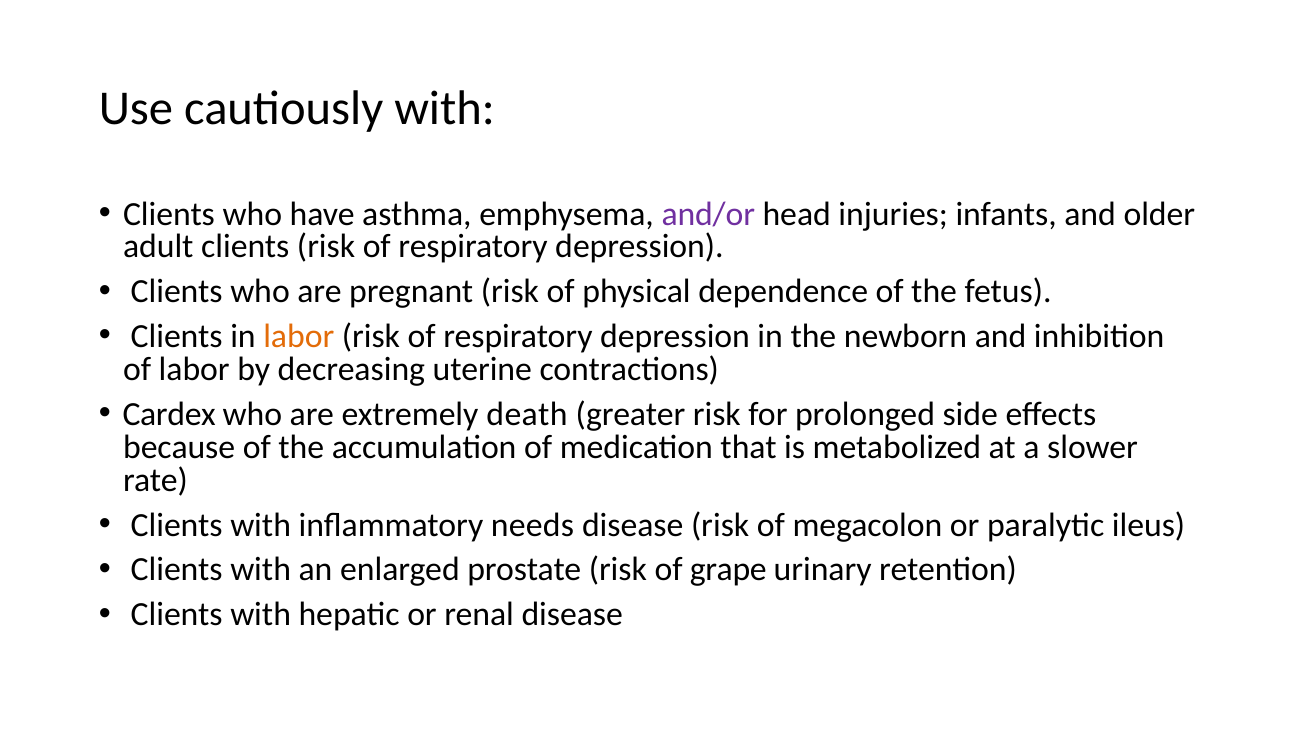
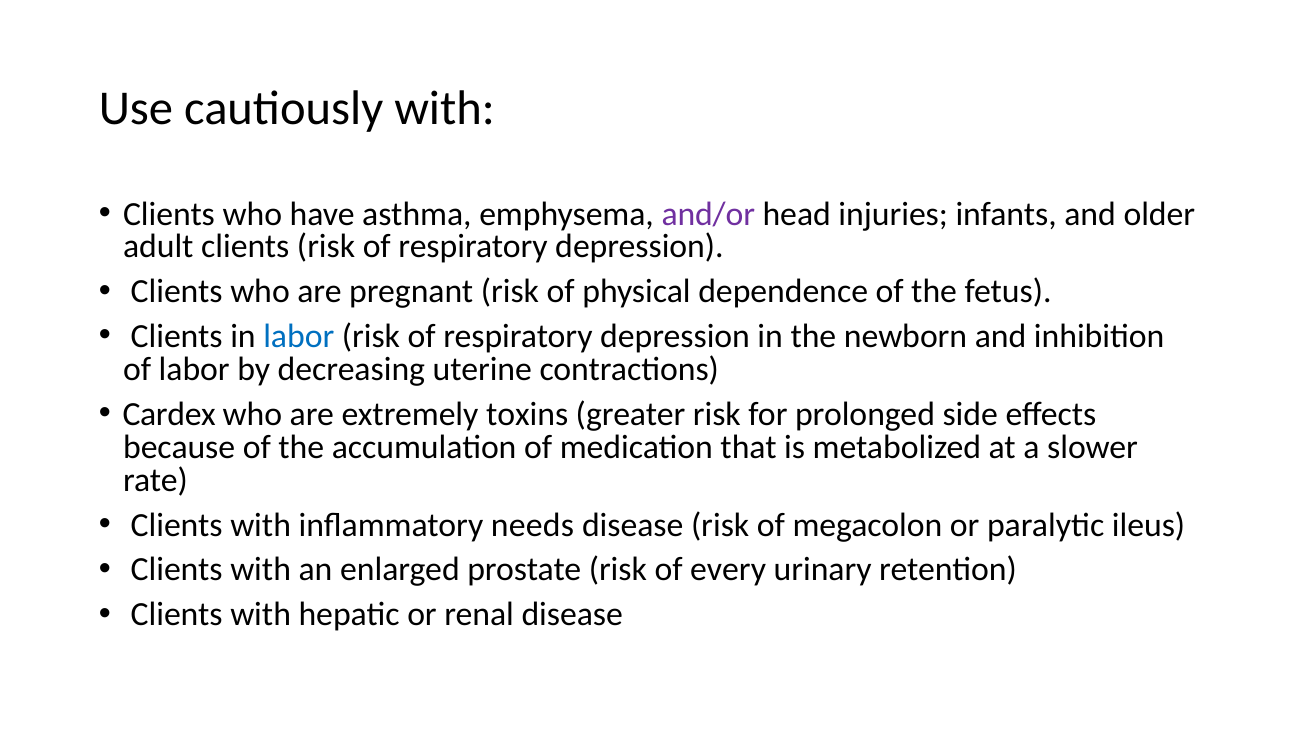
labor at (299, 337) colour: orange -> blue
death: death -> toxins
grape: grape -> every
